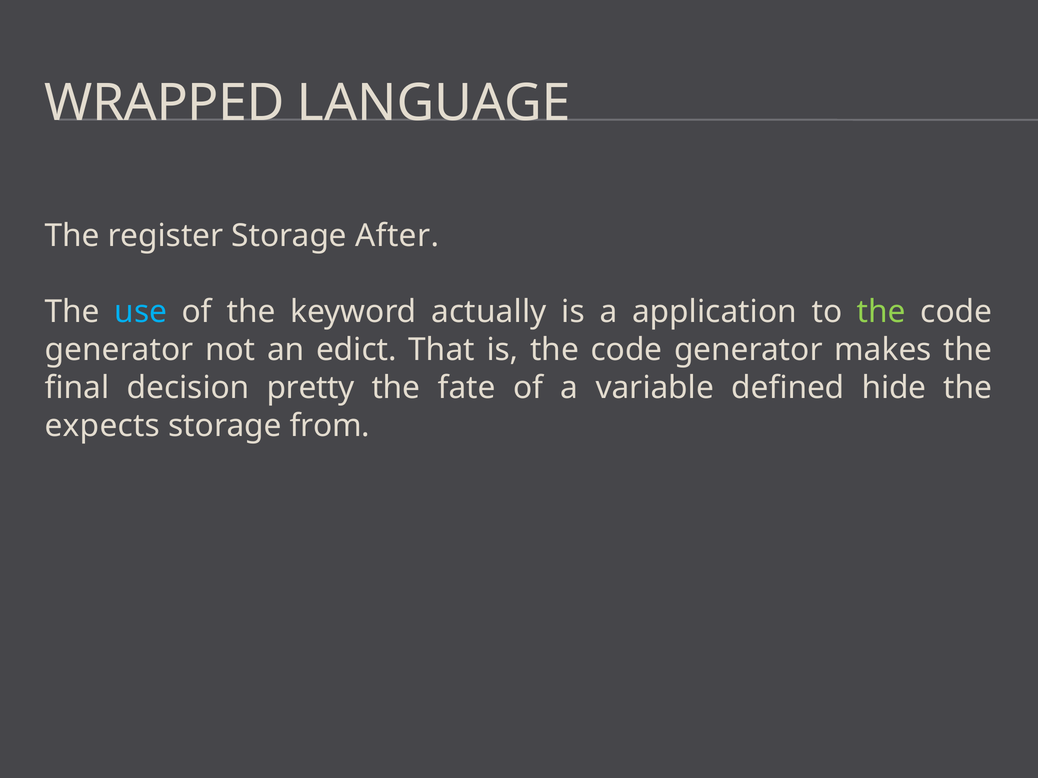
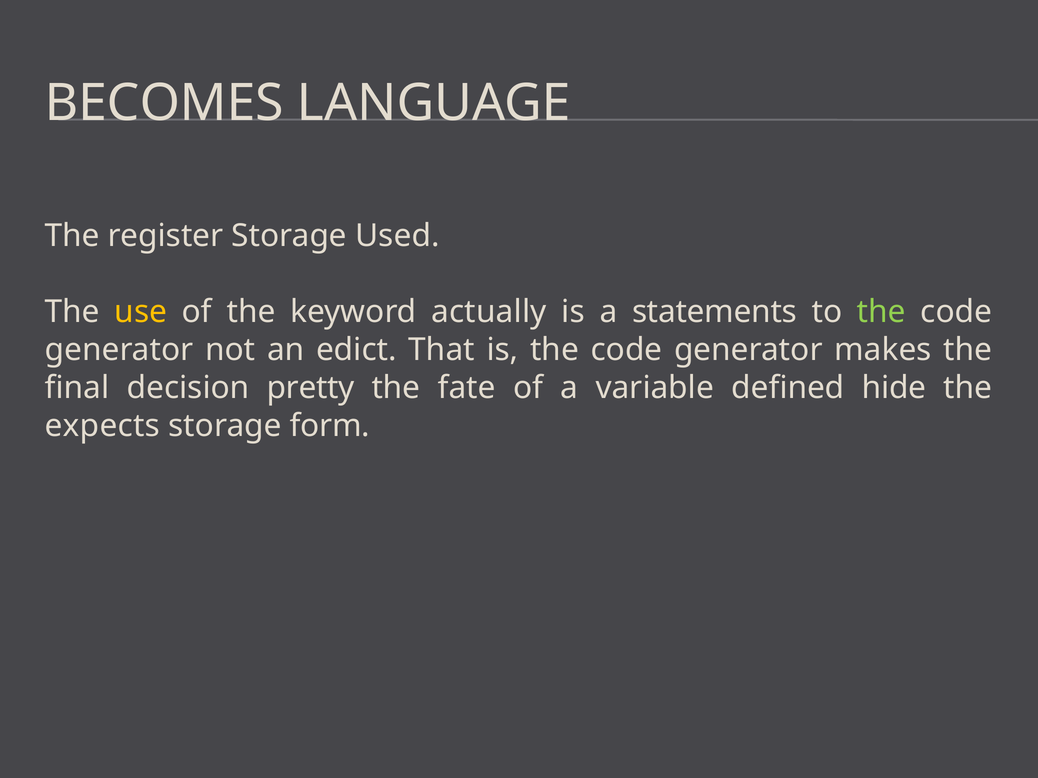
WRAPPED: WRAPPED -> BECOMES
After: After -> Used
use colour: light blue -> yellow
application: application -> statements
from: from -> form
